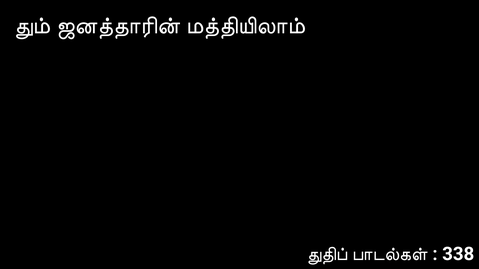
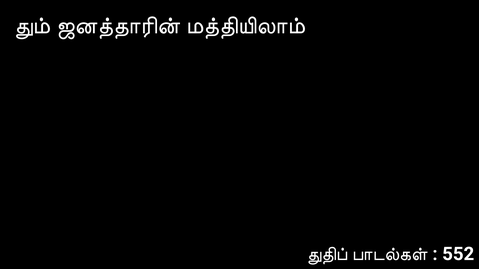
338: 338 -> 552
